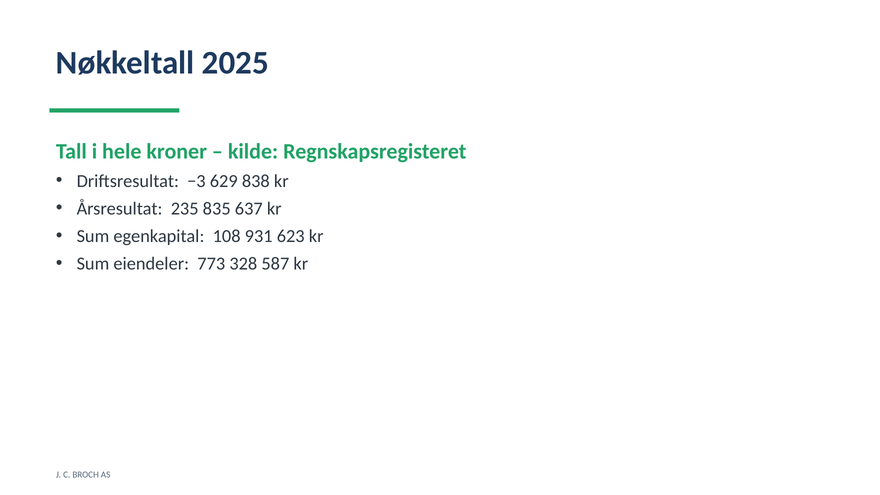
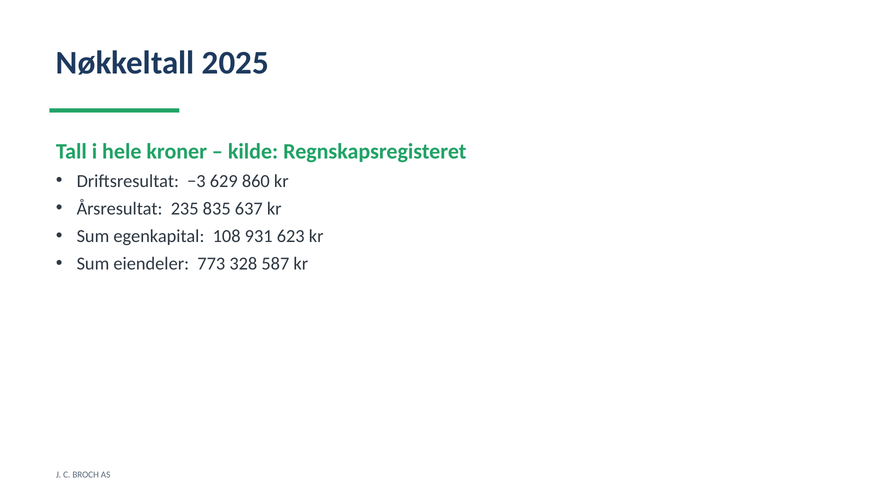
838: 838 -> 860
